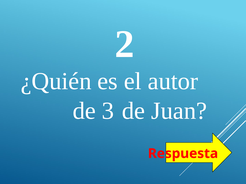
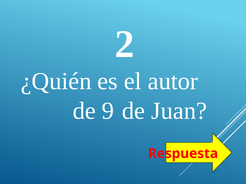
3: 3 -> 9
